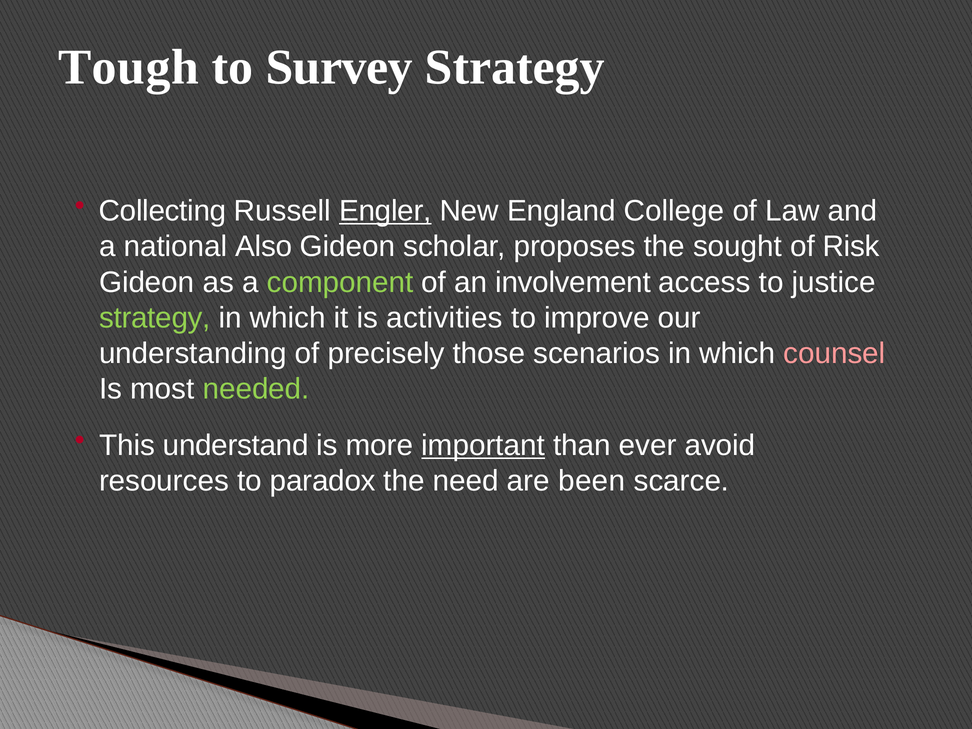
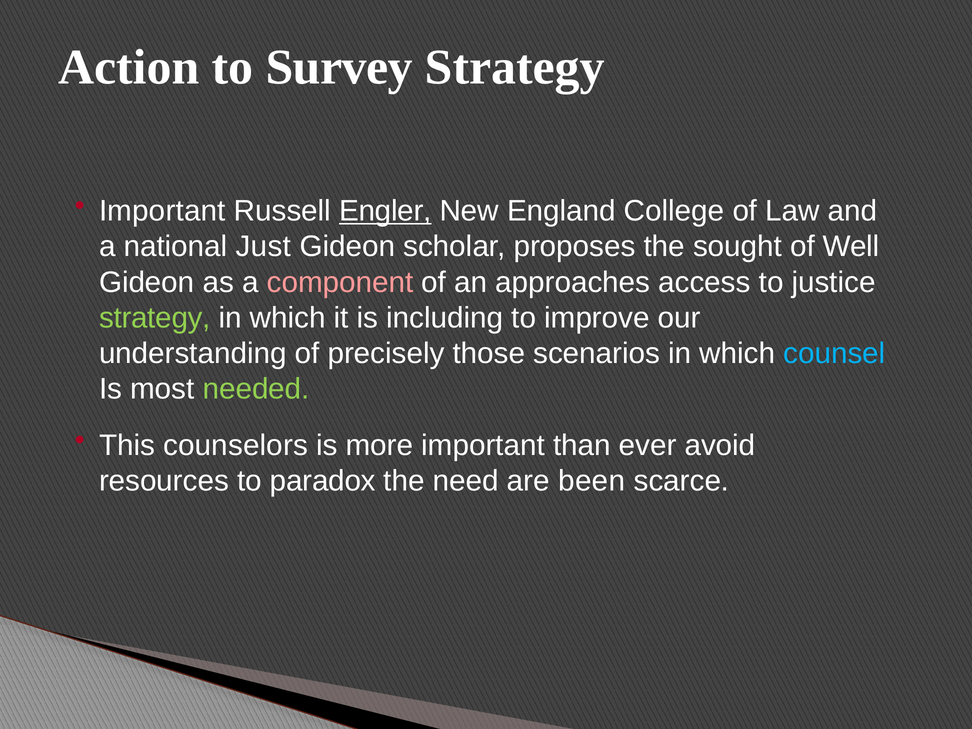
Tough: Tough -> Action
Collecting at (163, 211): Collecting -> Important
Also: Also -> Just
Risk: Risk -> Well
component colour: light green -> pink
involvement: involvement -> approaches
activities: activities -> including
counsel colour: pink -> light blue
understand: understand -> counselors
important at (483, 446) underline: present -> none
